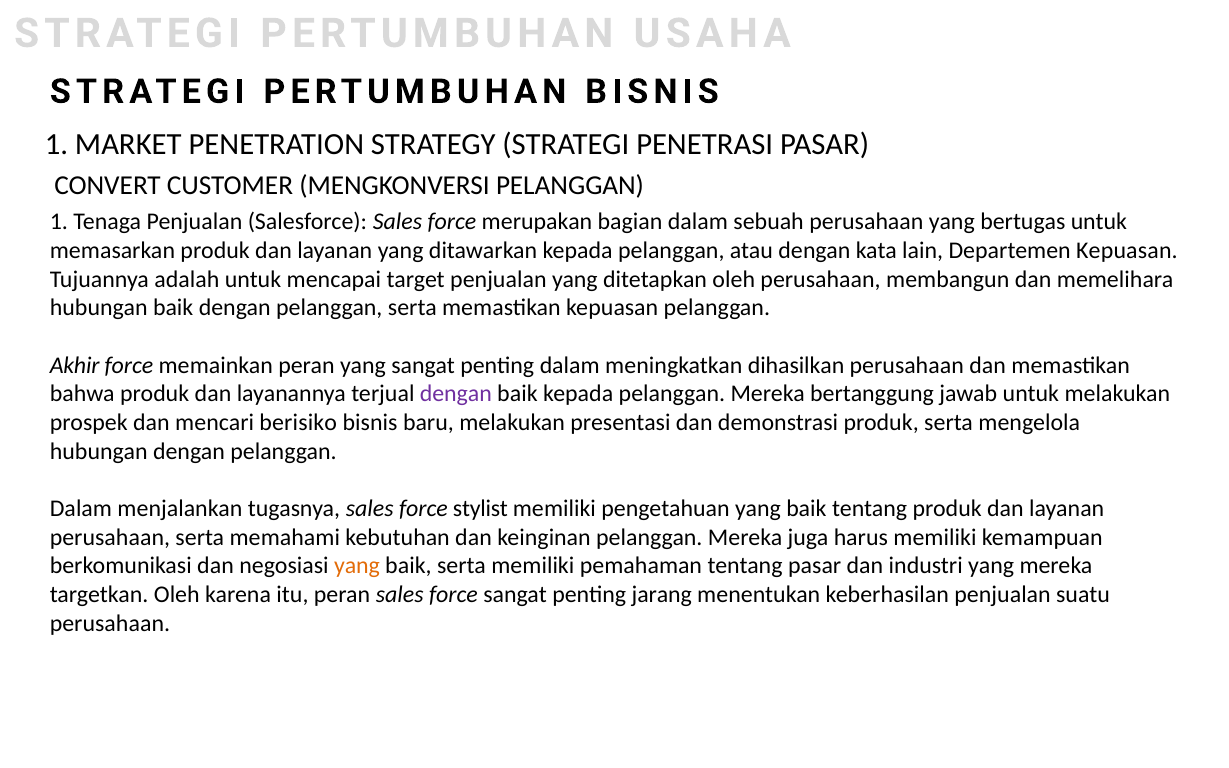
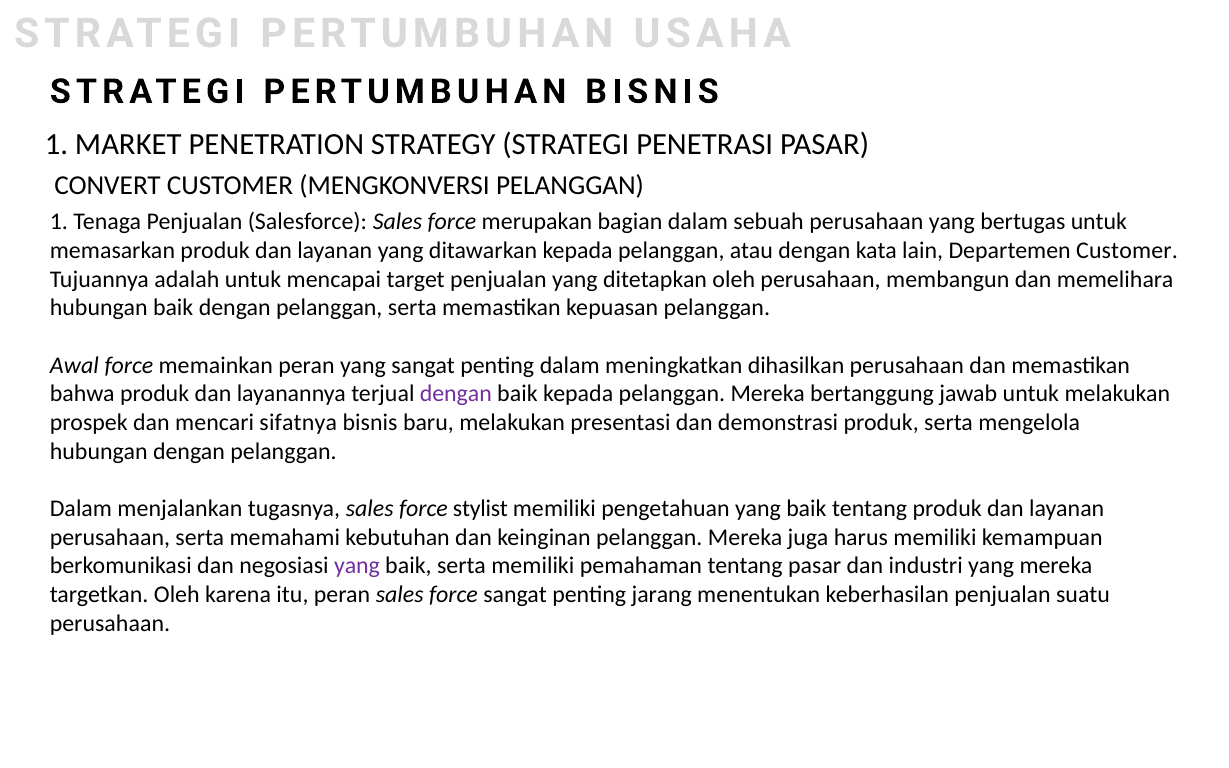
Departemen Kepuasan: Kepuasan -> Customer
Akhir: Akhir -> Awal
berisiko: berisiko -> sifatnya
yang at (357, 566) colour: orange -> purple
